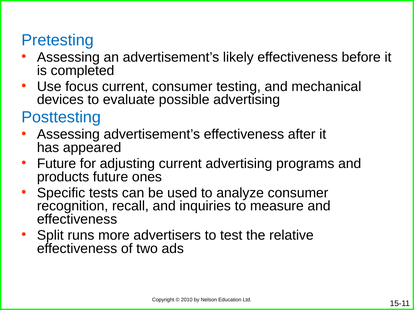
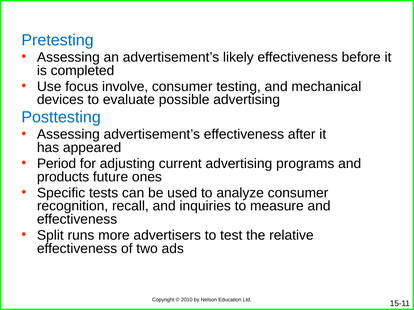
focus current: current -> involve
Future at (57, 164): Future -> Period
